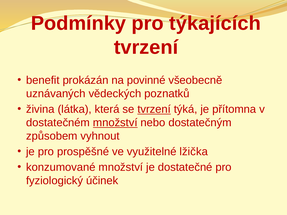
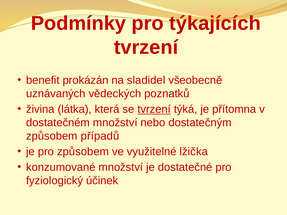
povinné: povinné -> sladidel
množství at (115, 123) underline: present -> none
vyhnout: vyhnout -> případů
pro prospěšné: prospěšné -> způsobem
